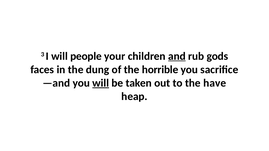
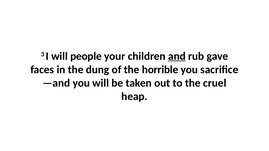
gods: gods -> gave
will at (101, 83) underline: present -> none
have: have -> cruel
